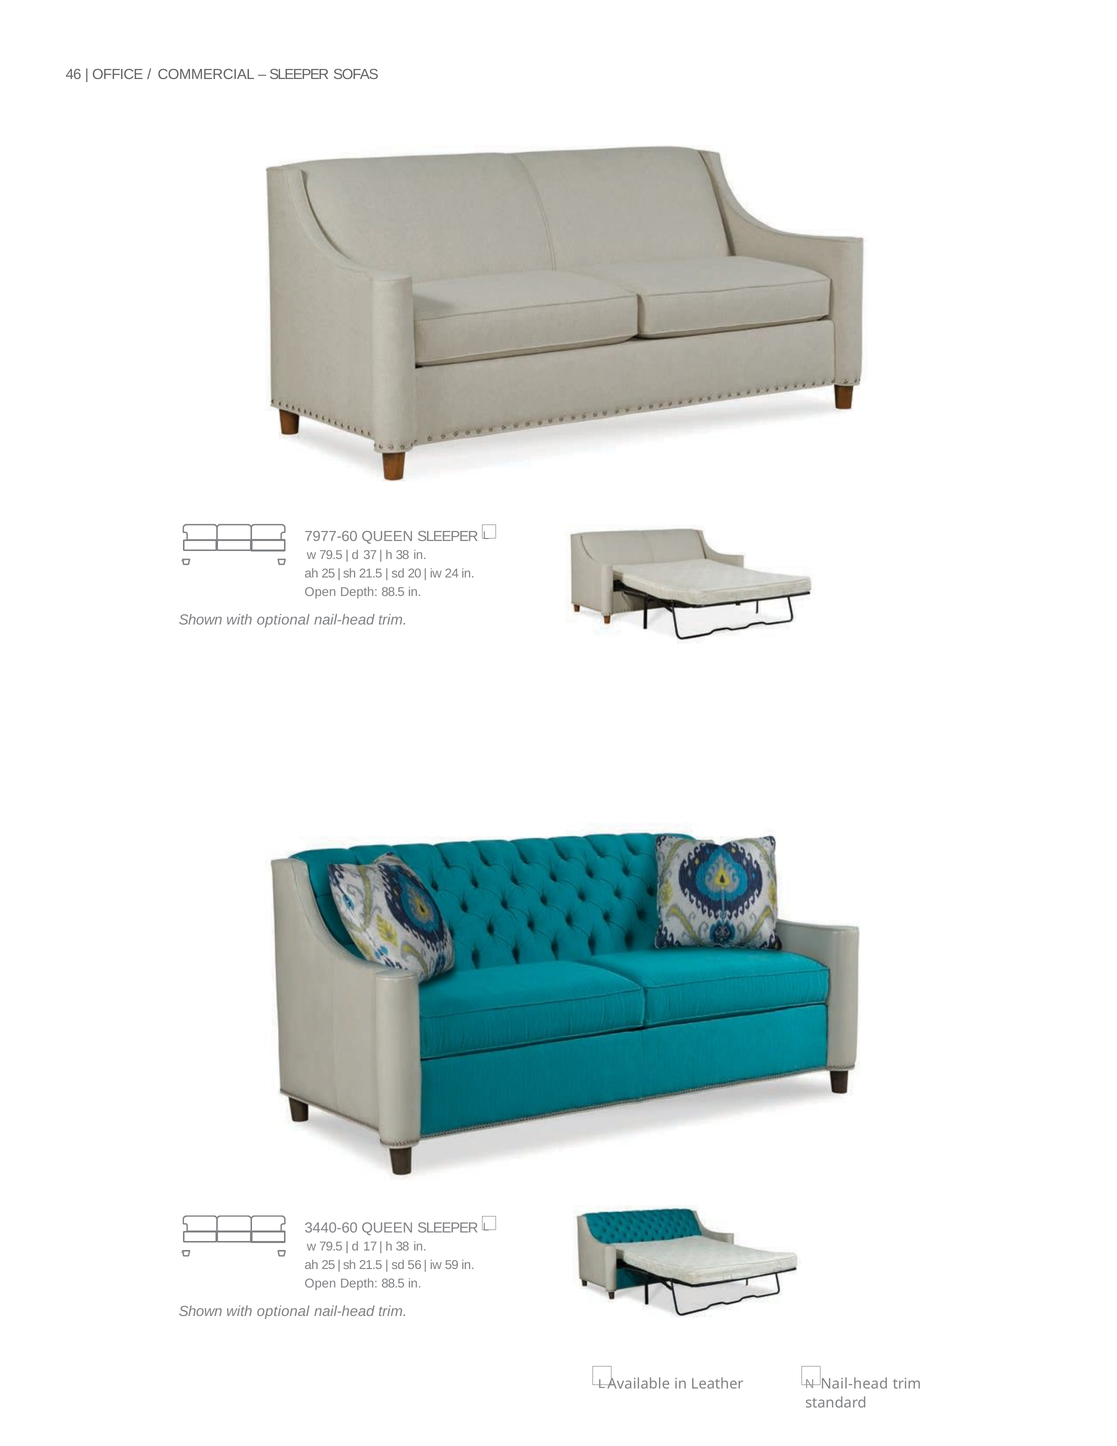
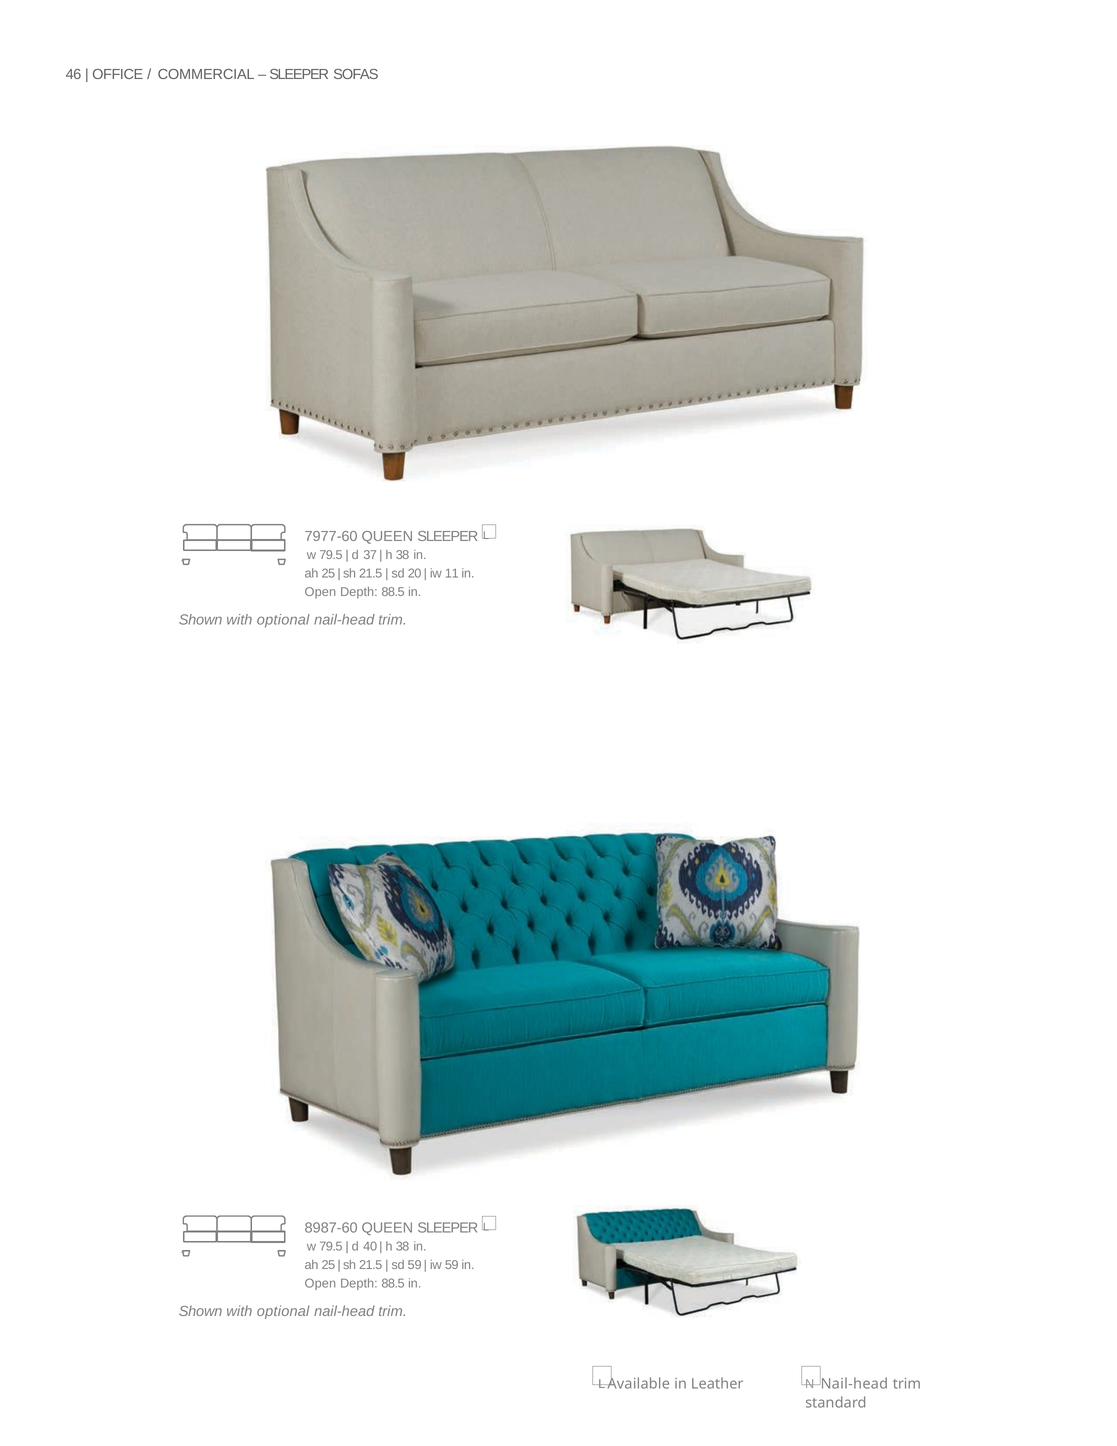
24: 24 -> 11
3440-60: 3440-60 -> 8987-60
17: 17 -> 40
sd 56: 56 -> 59
